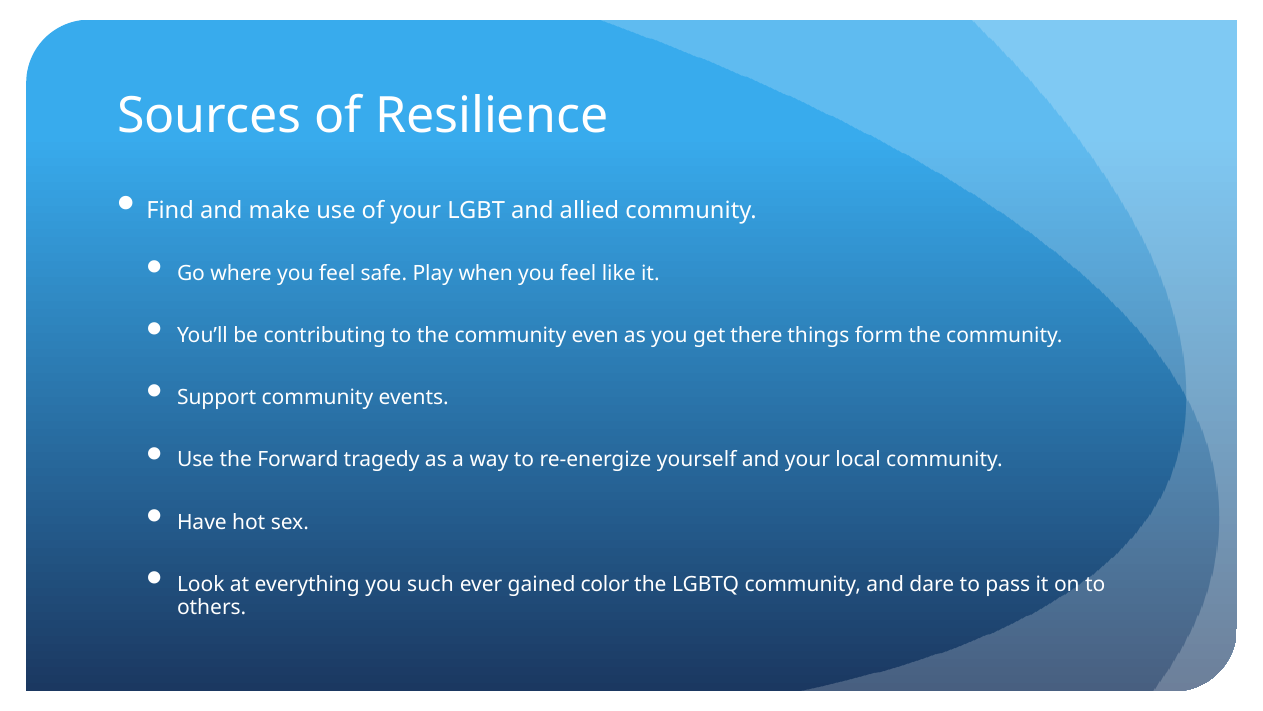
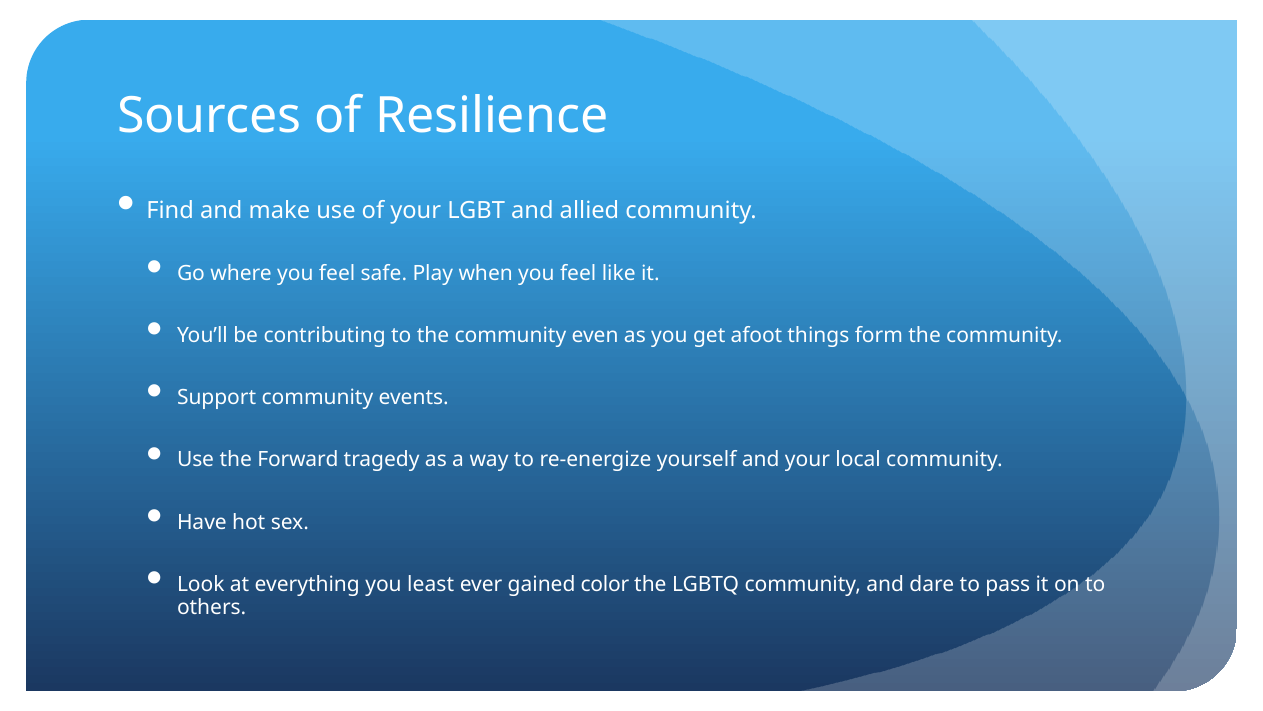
there: there -> afoot
such: such -> least
